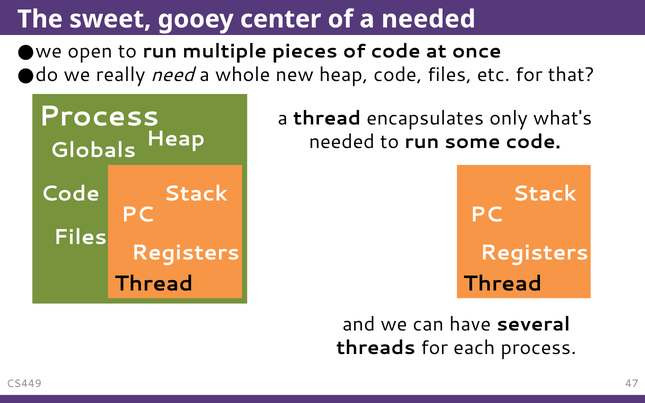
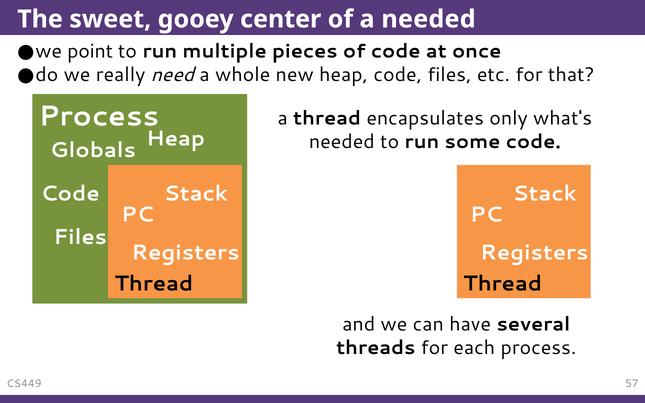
open: open -> point
47: 47 -> 57
